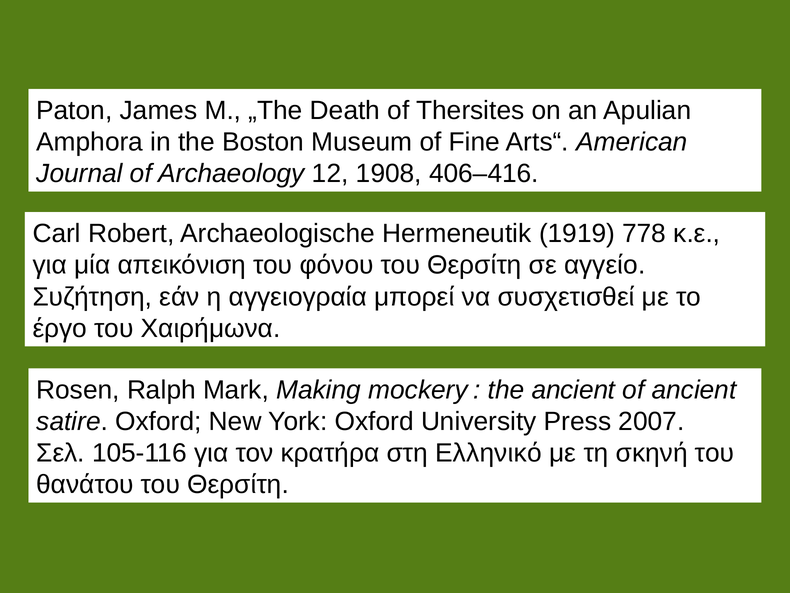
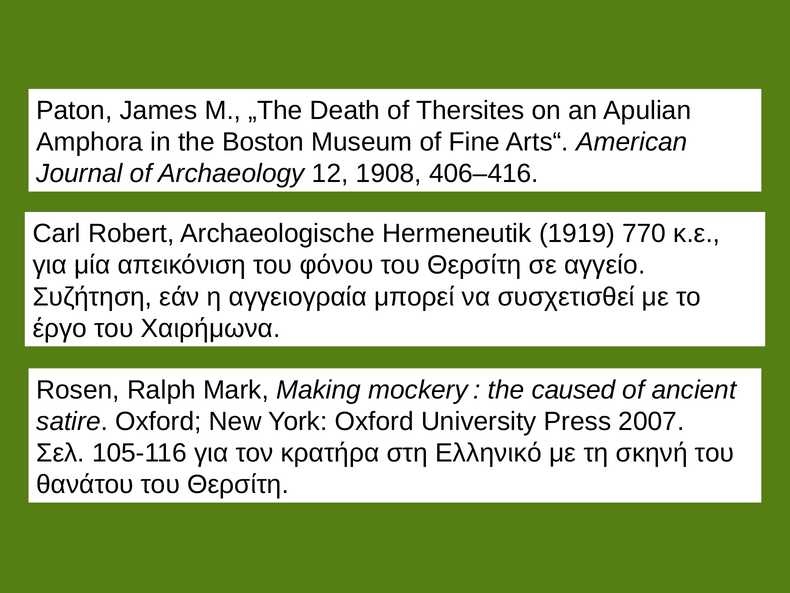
778: 778 -> 770
the ancient: ancient -> caused
